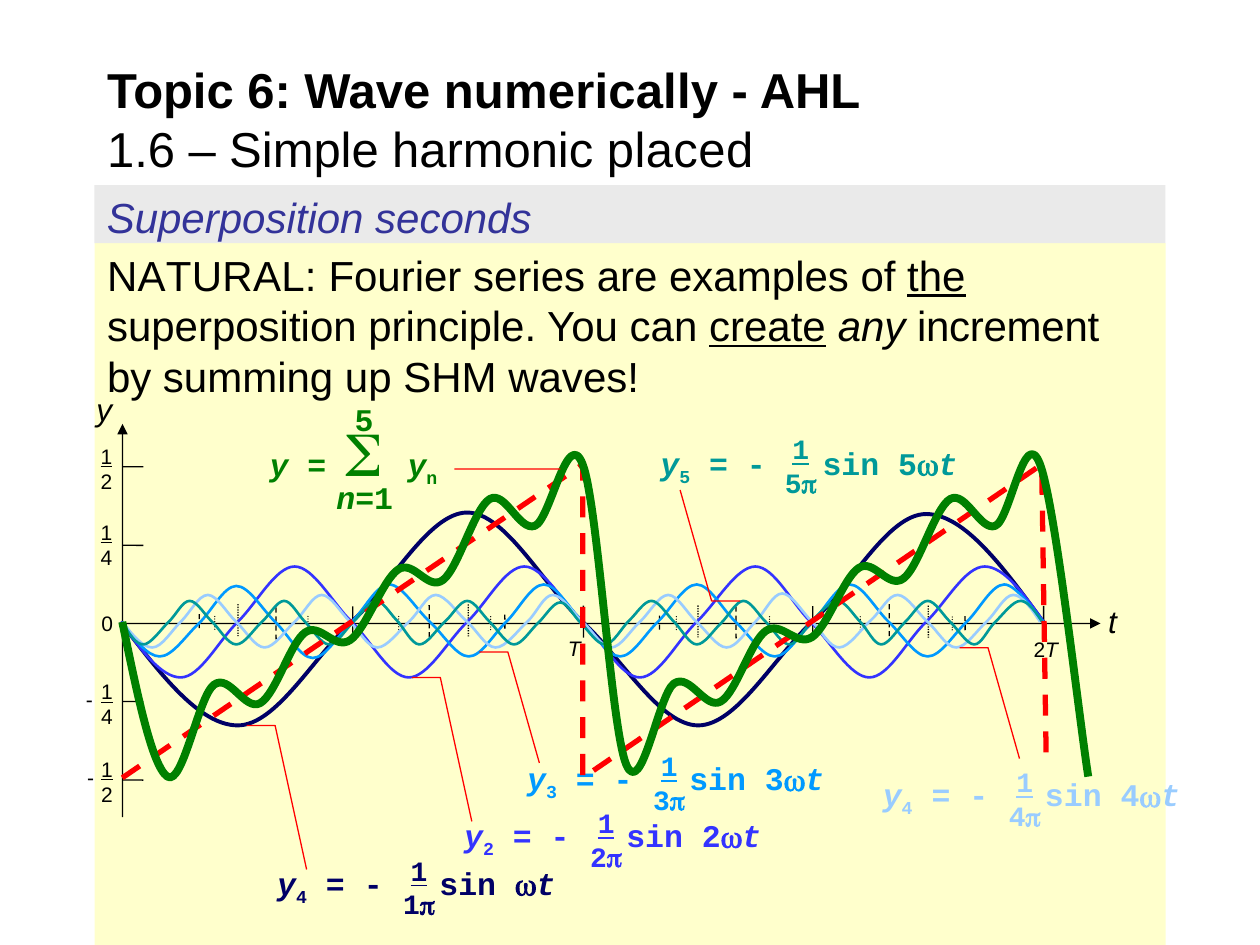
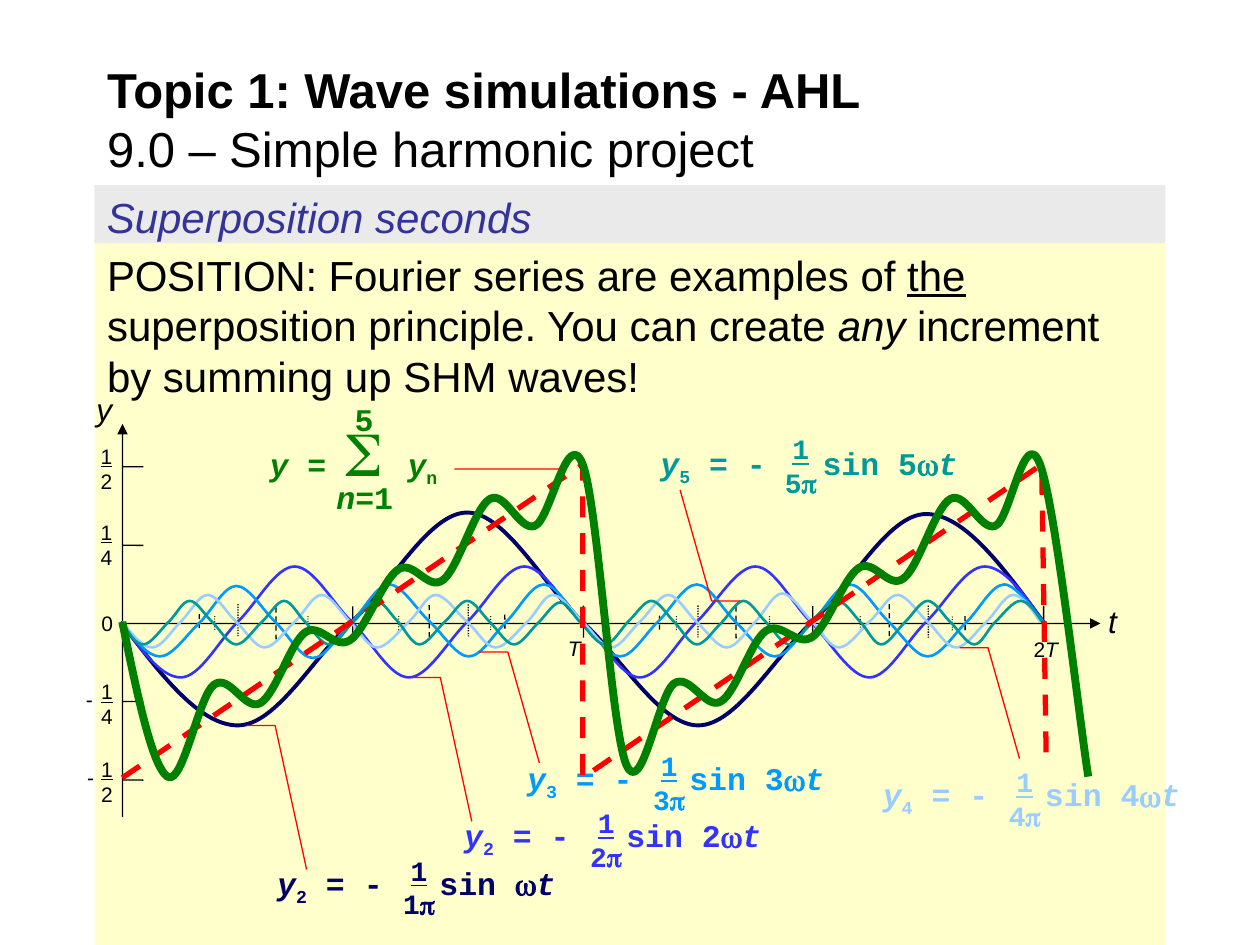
Topic 6: 6 -> 1
numerically: numerically -> simulations
1.6: 1.6 -> 9.0
placed: placed -> project
NATURAL: NATURAL -> POSITION
create underline: present -> none
4 at (302, 897): 4 -> 2
